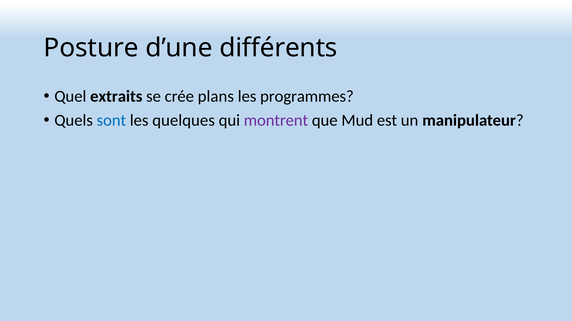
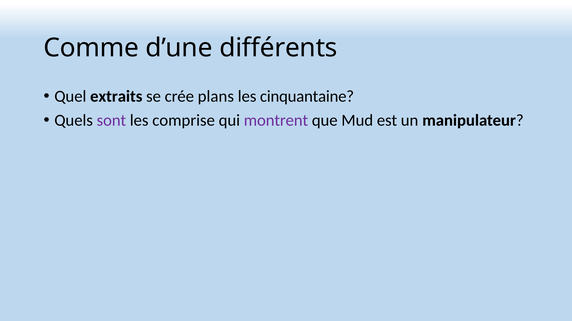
Posture: Posture -> Comme
programmes: programmes -> cinquantaine
sont colour: blue -> purple
quelques: quelques -> comprise
